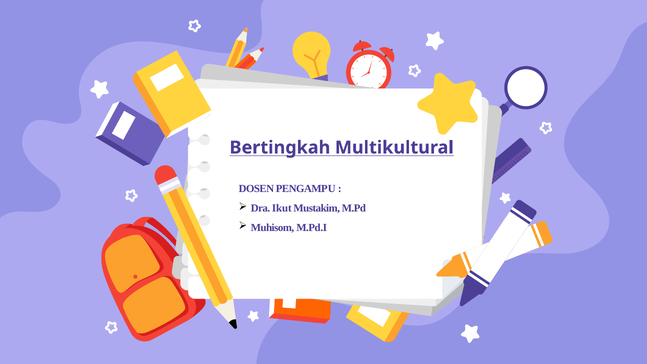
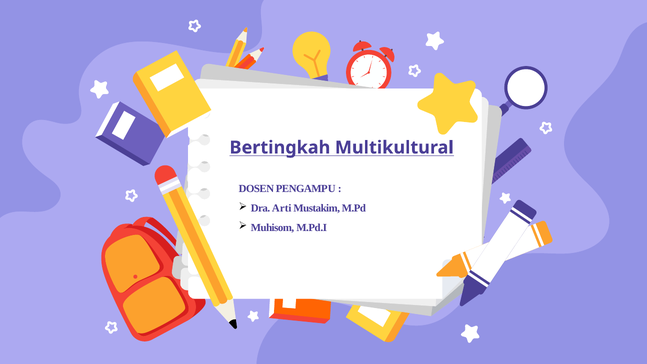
Ikut: Ikut -> Arti
